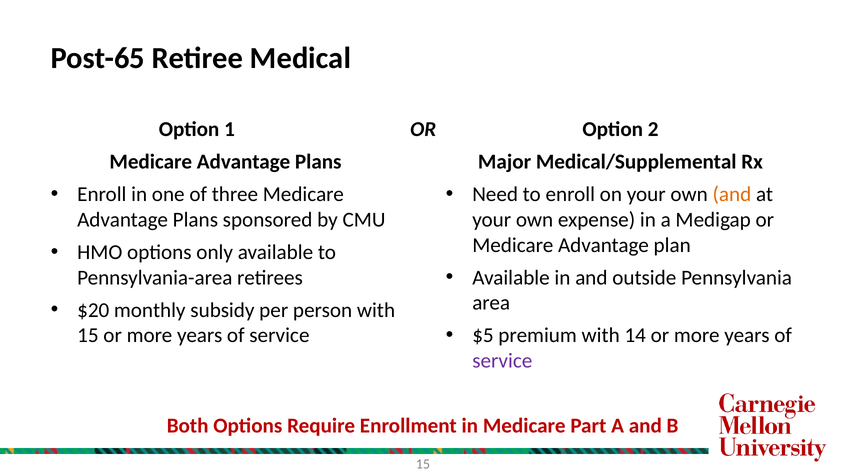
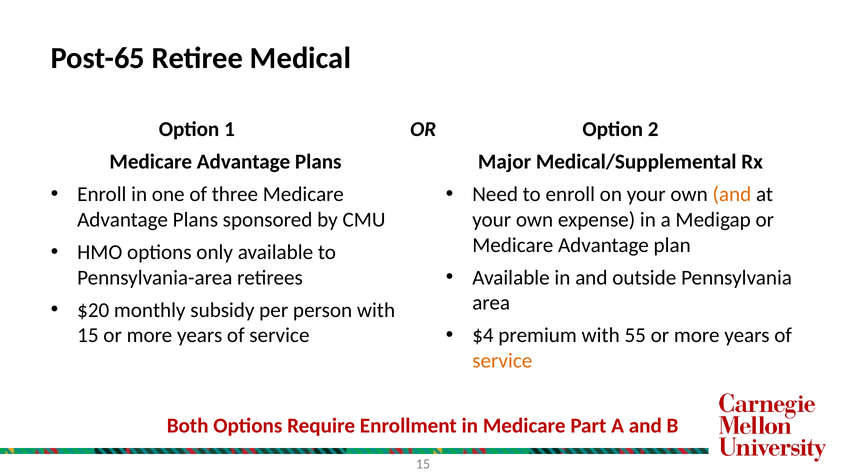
$5: $5 -> $4
14: 14 -> 55
service at (502, 361) colour: purple -> orange
